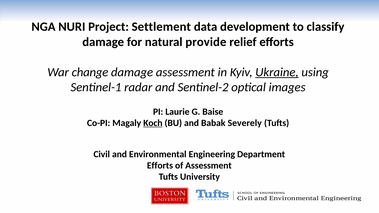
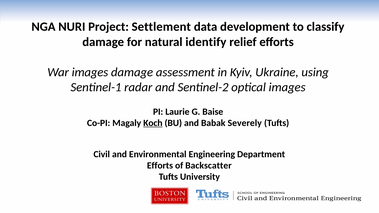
provide: provide -> identify
War change: change -> images
Ukraine underline: present -> none
of Assessment: Assessment -> Backscatter
